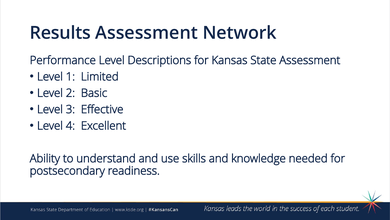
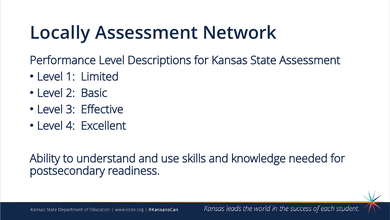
Results: Results -> Locally
